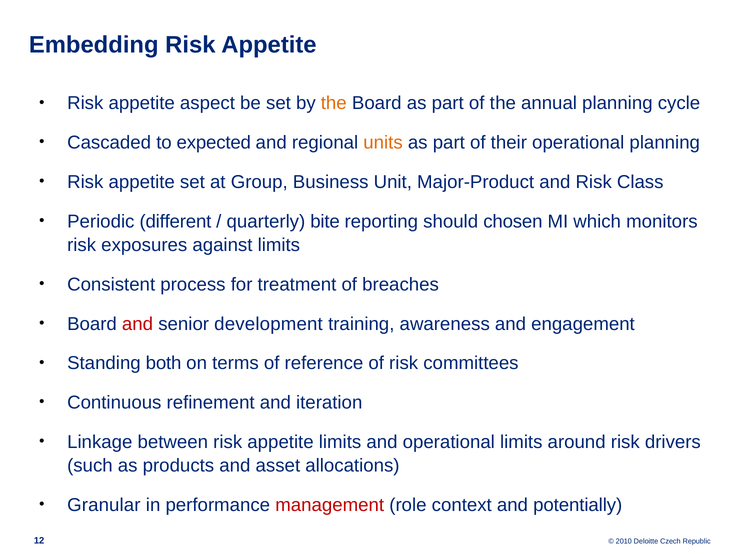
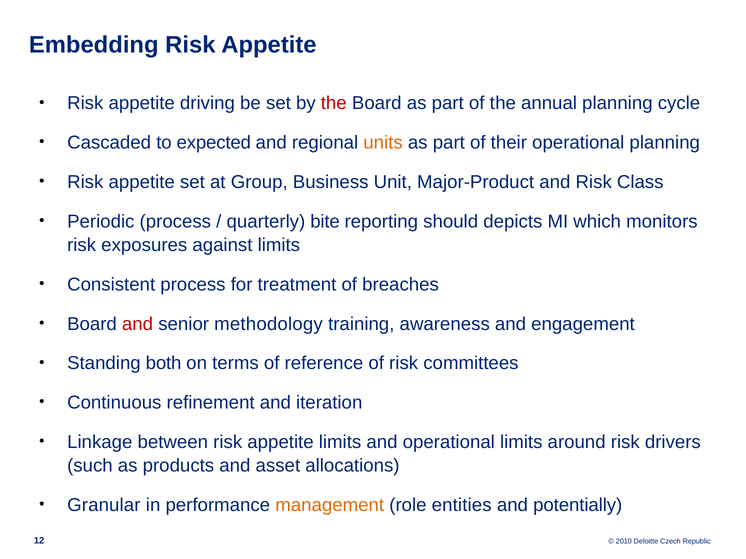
aspect: aspect -> driving
the at (334, 103) colour: orange -> red
Periodic different: different -> process
chosen: chosen -> depicts
development: development -> methodology
management colour: red -> orange
context: context -> entities
